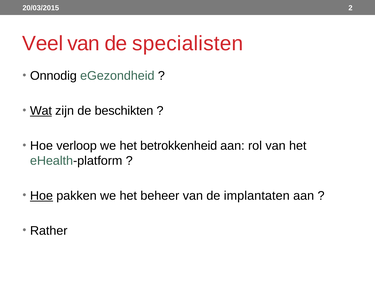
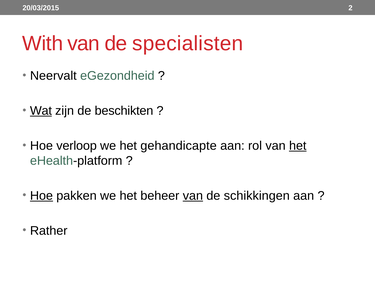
Veel: Veel -> With
Onnodig: Onnodig -> Neervalt
betrokkenheid: betrokkenheid -> gehandicapte
het at (298, 146) underline: none -> present
van at (193, 196) underline: none -> present
implantaten: implantaten -> schikkingen
